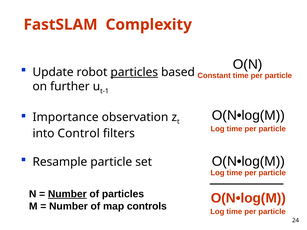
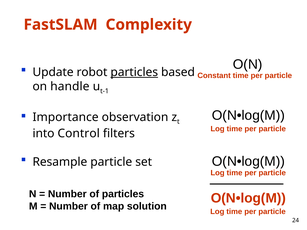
further: further -> handle
Number at (67, 194) underline: present -> none
controls: controls -> solution
